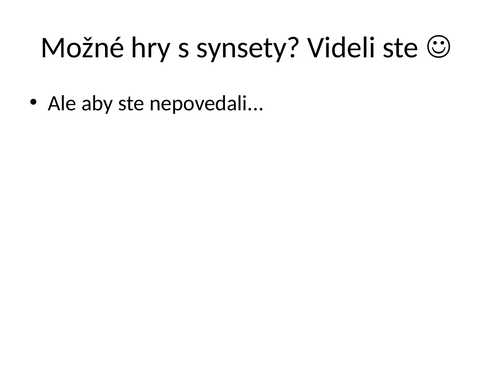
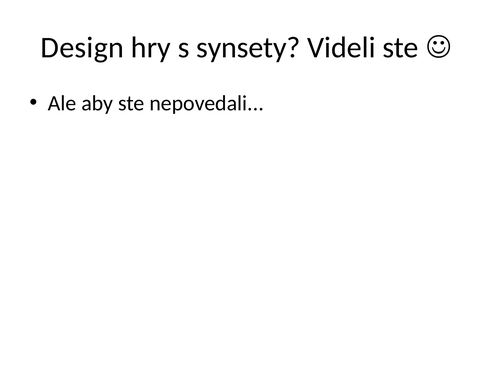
Možné: Možné -> Design
